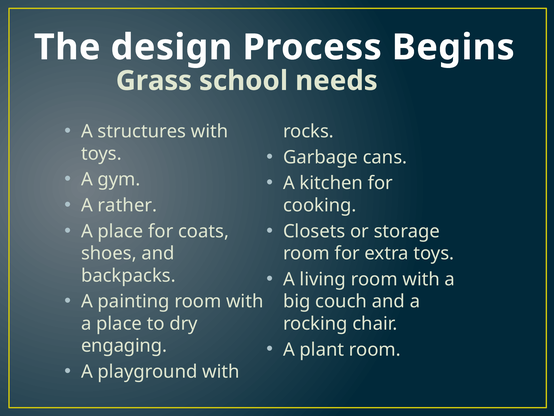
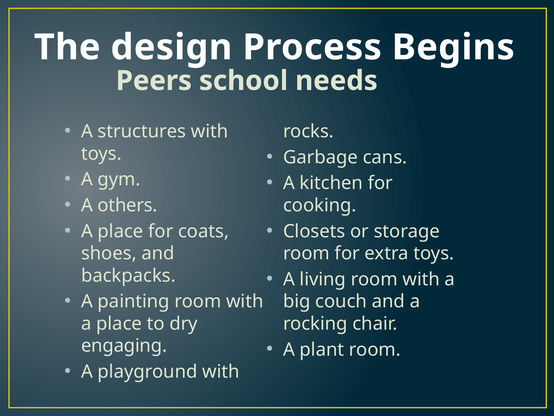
Grass: Grass -> Peers
rather: rather -> others
